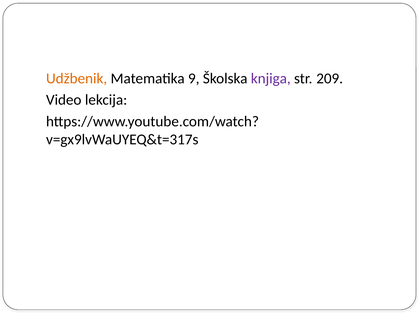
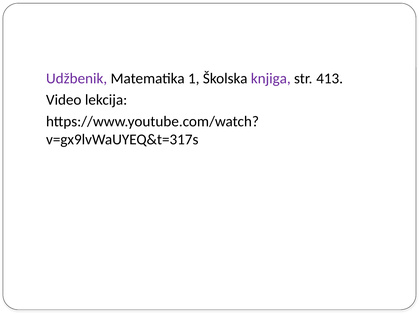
Udžbenik colour: orange -> purple
9: 9 -> 1
209: 209 -> 413
